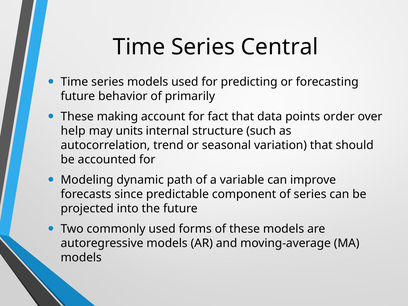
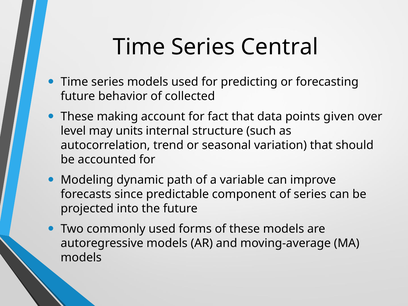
primarily: primarily -> collected
order: order -> given
help: help -> level
